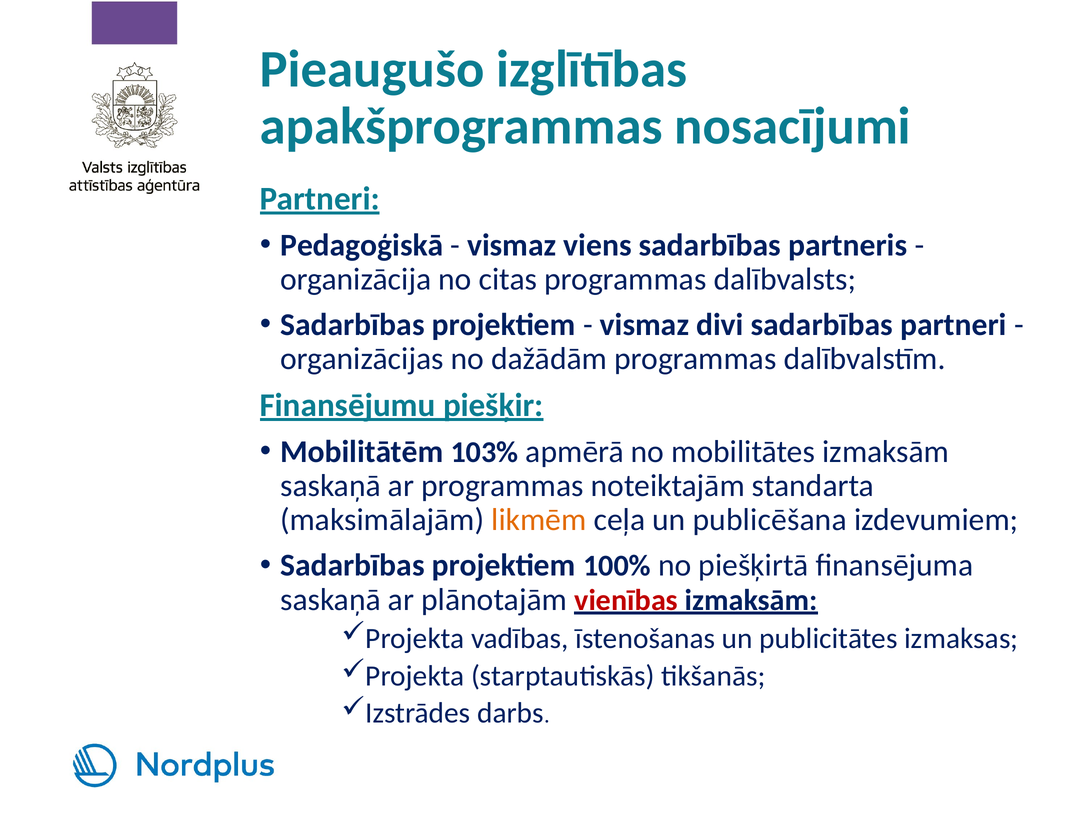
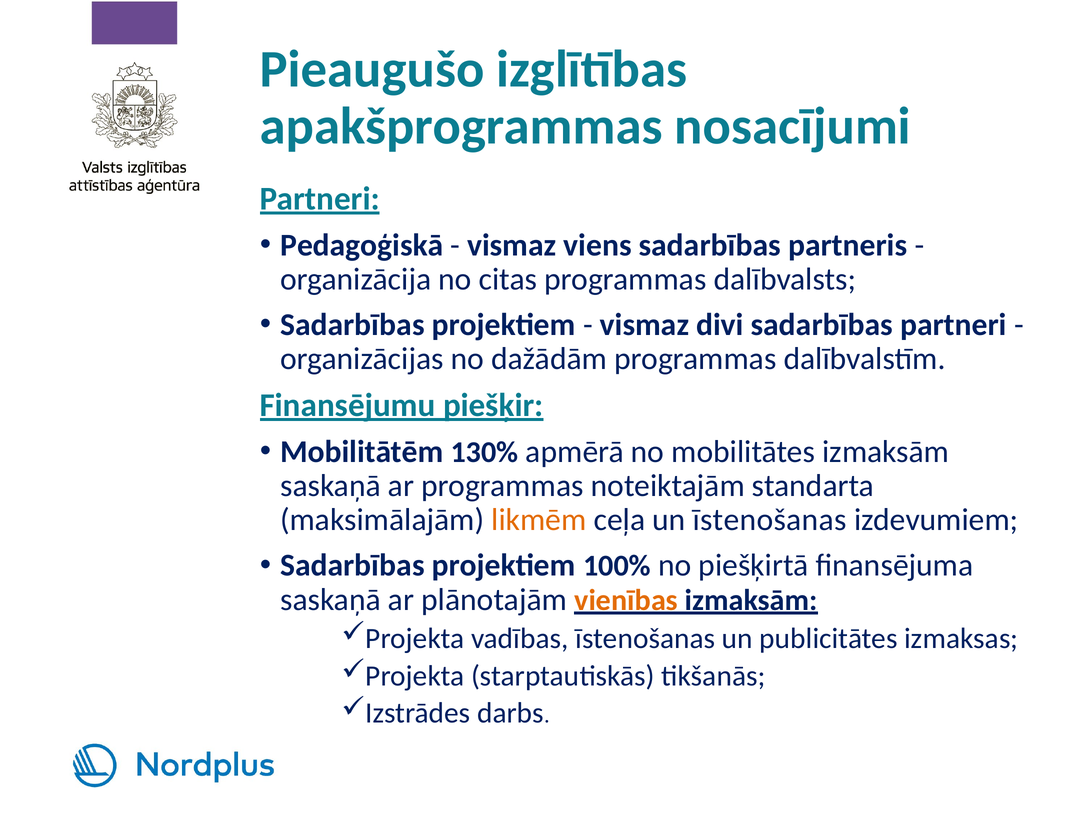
103%: 103% -> 130%
un publicēšana: publicēšana -> īstenošanas
vienības colour: red -> orange
